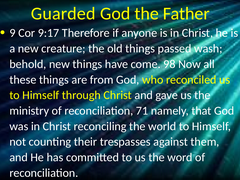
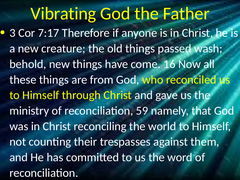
Guarded: Guarded -> Vibrating
9: 9 -> 3
9:17: 9:17 -> 7:17
98: 98 -> 16
71: 71 -> 59
